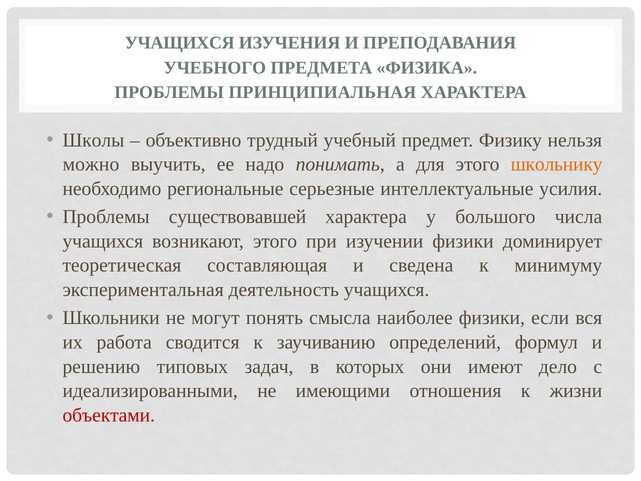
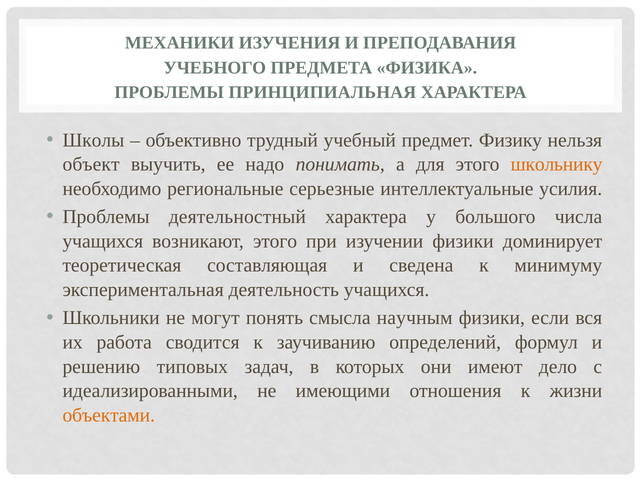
УЧАЩИХСЯ at (180, 43): УЧАЩИХСЯ -> МЕХАНИКИ
можно: можно -> объект
существовавшей: существовавшей -> деятельностный
наиболее: наиболее -> научным
объектами colour: red -> orange
